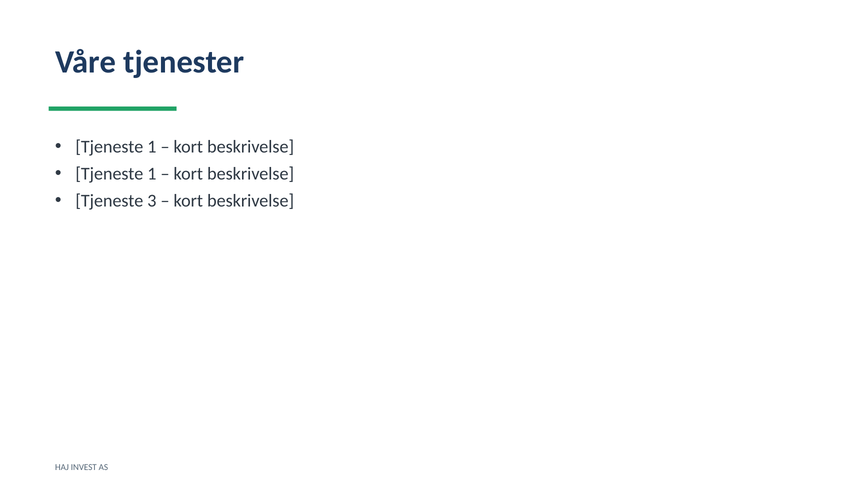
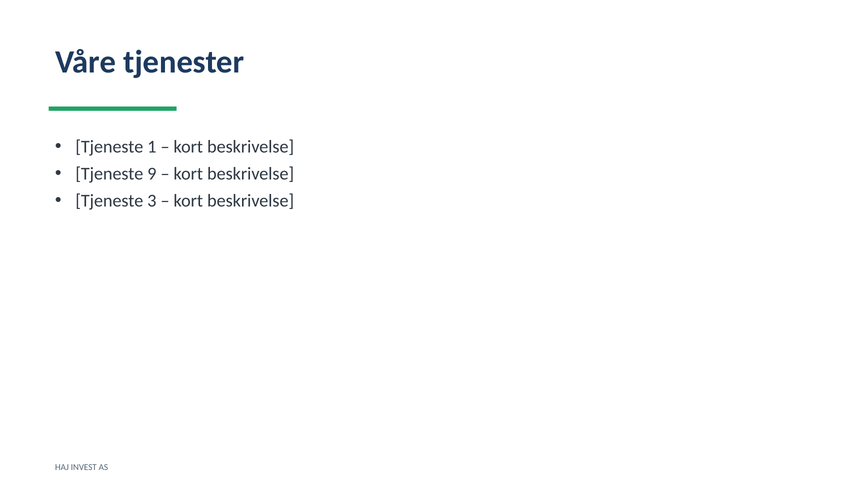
1 at (152, 174): 1 -> 9
